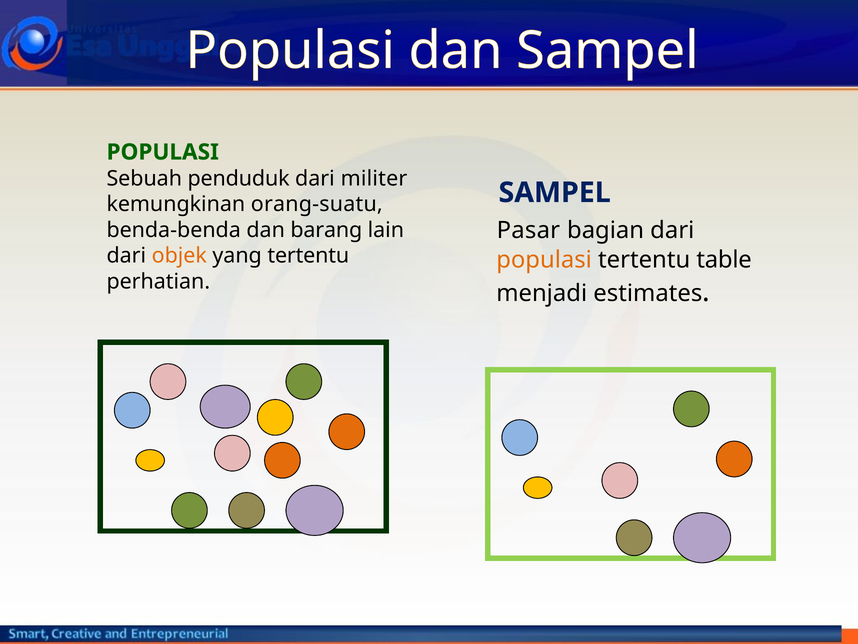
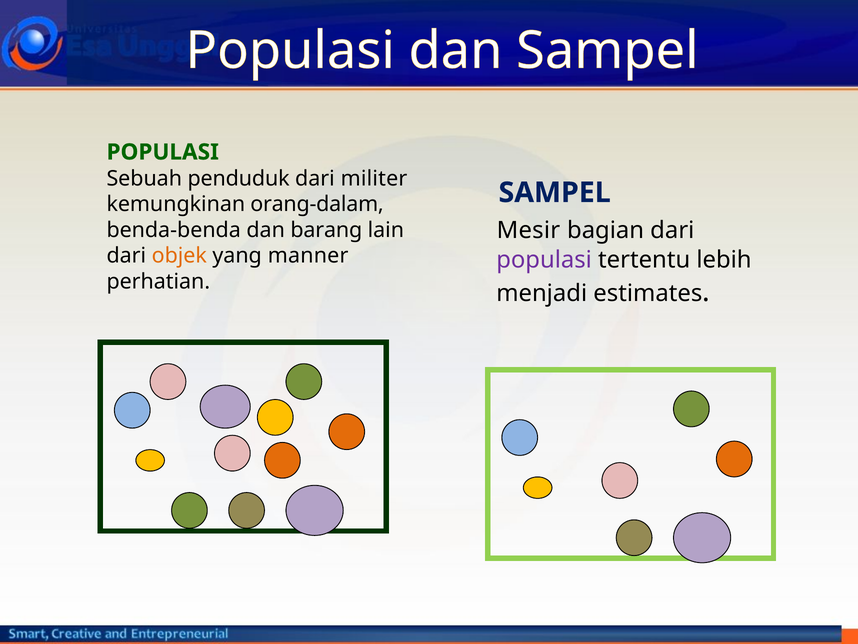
orang-suatu: orang-suatu -> orang-dalam
Pasar: Pasar -> Mesir
yang tertentu: tertentu -> manner
populasi at (544, 260) colour: orange -> purple
table: table -> lebih
